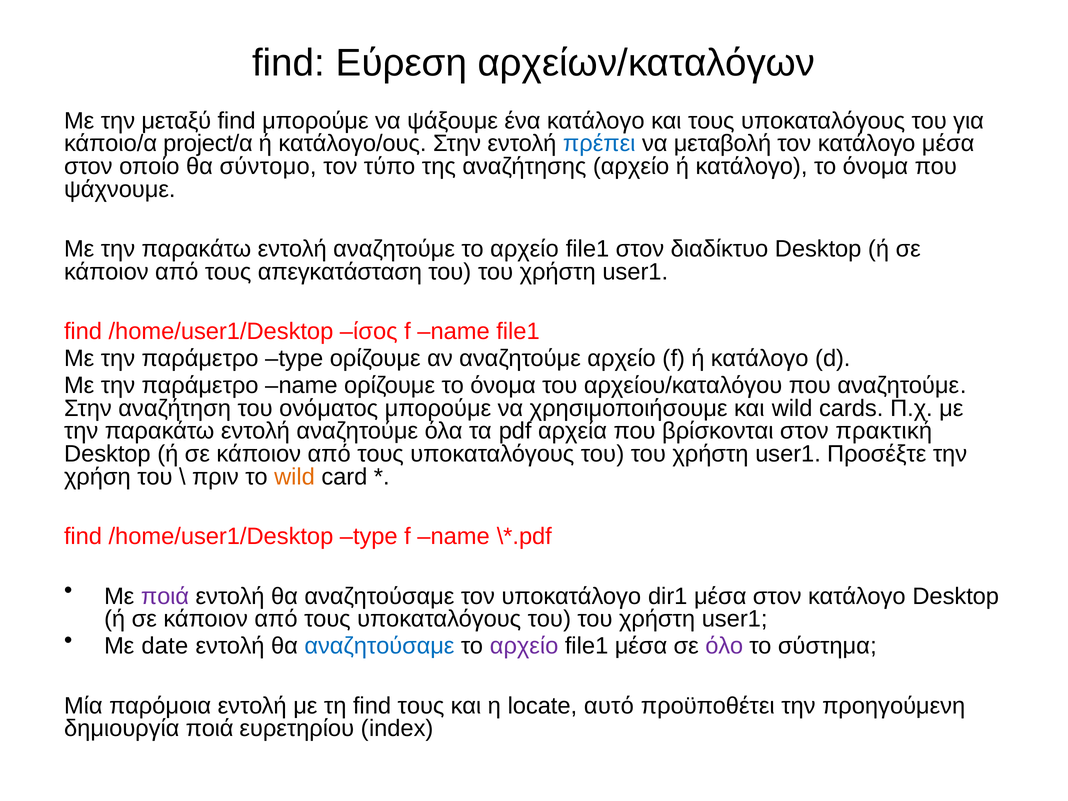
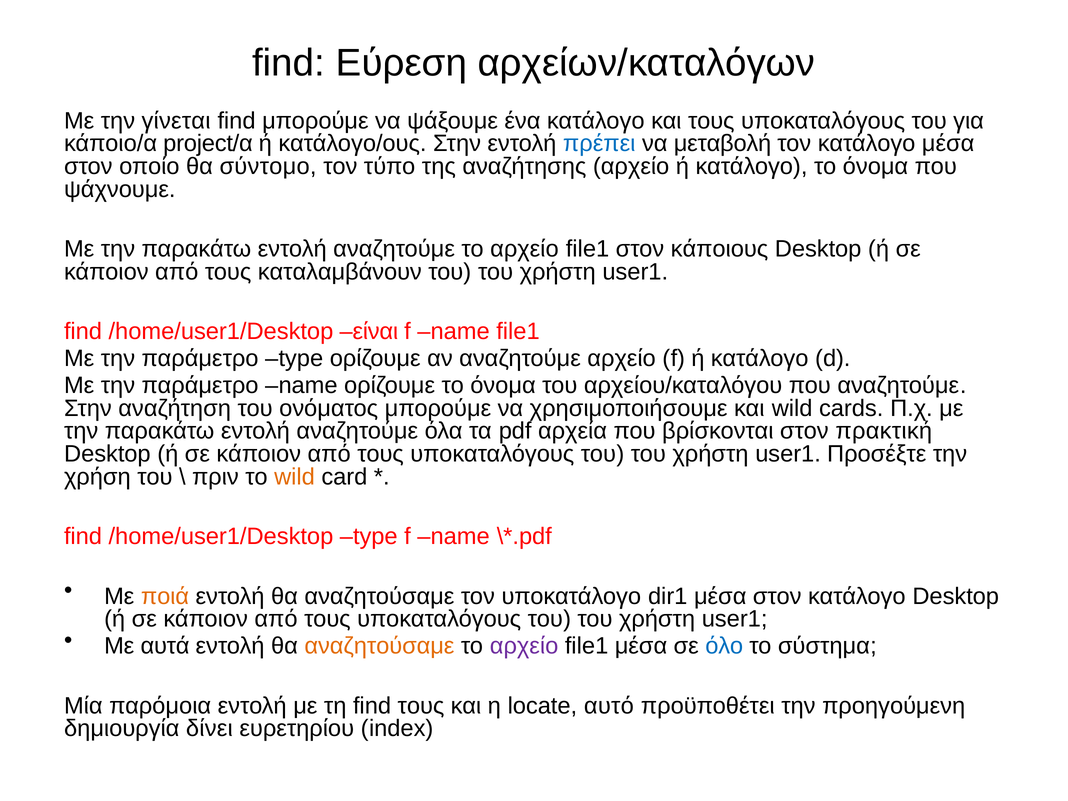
μεταξύ: μεταξύ -> γίνεται
διαδίκτυο: διαδίκτυο -> κάποιους
απεγκατάσταση: απεγκατάσταση -> καταλαμβάνουν
ίσος: ίσος -> είναι
ποιά at (165, 596) colour: purple -> orange
date: date -> αυτά
αναζητούσαμε at (379, 646) colour: blue -> orange
όλο colour: purple -> blue
δημιουργία ποιά: ποιά -> δίνει
